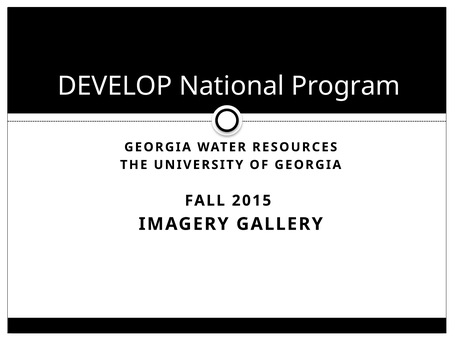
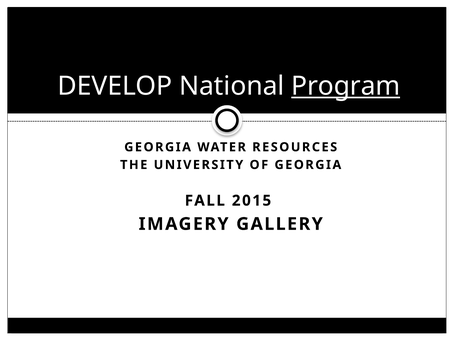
Program underline: none -> present
